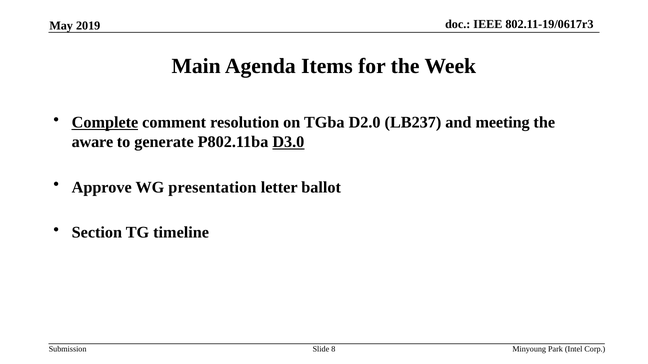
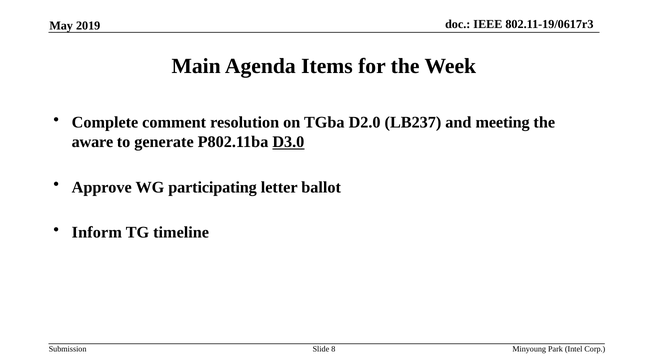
Complete underline: present -> none
presentation: presentation -> participating
Section: Section -> Inform
